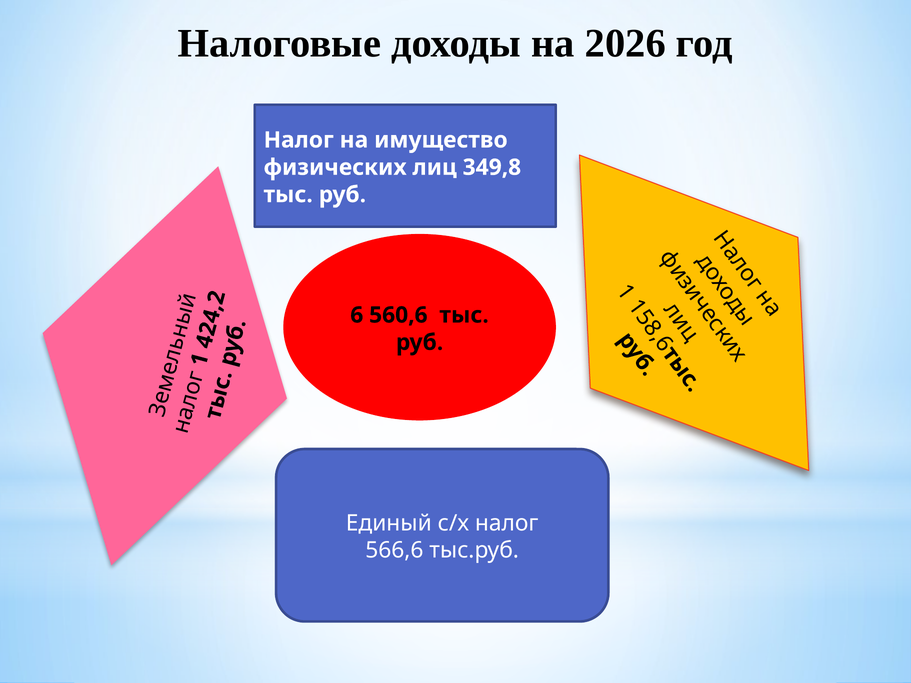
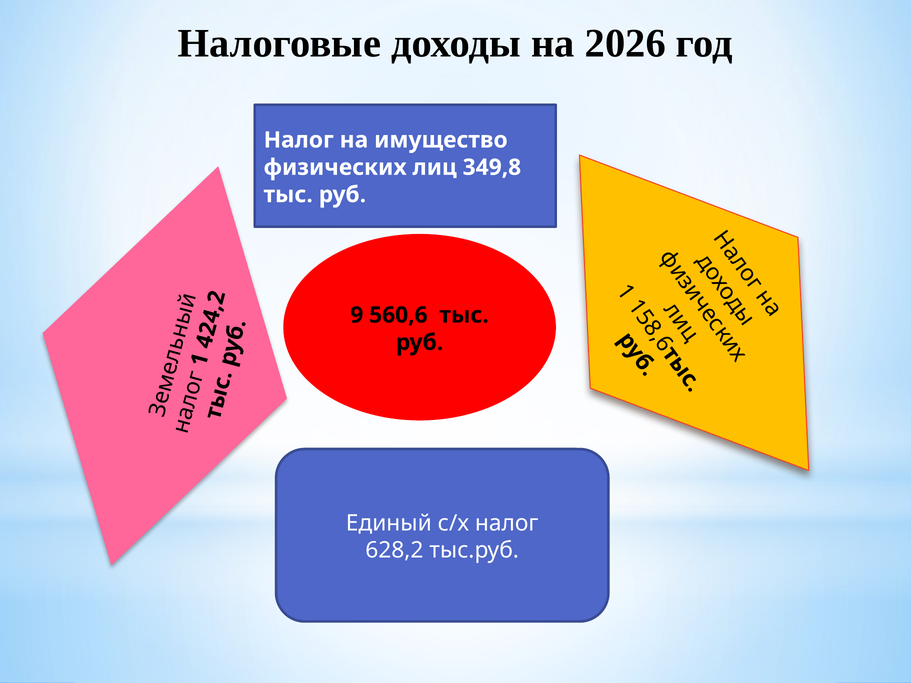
6 at (357, 315): 6 -> 9
566,6: 566,6 -> 628,2
